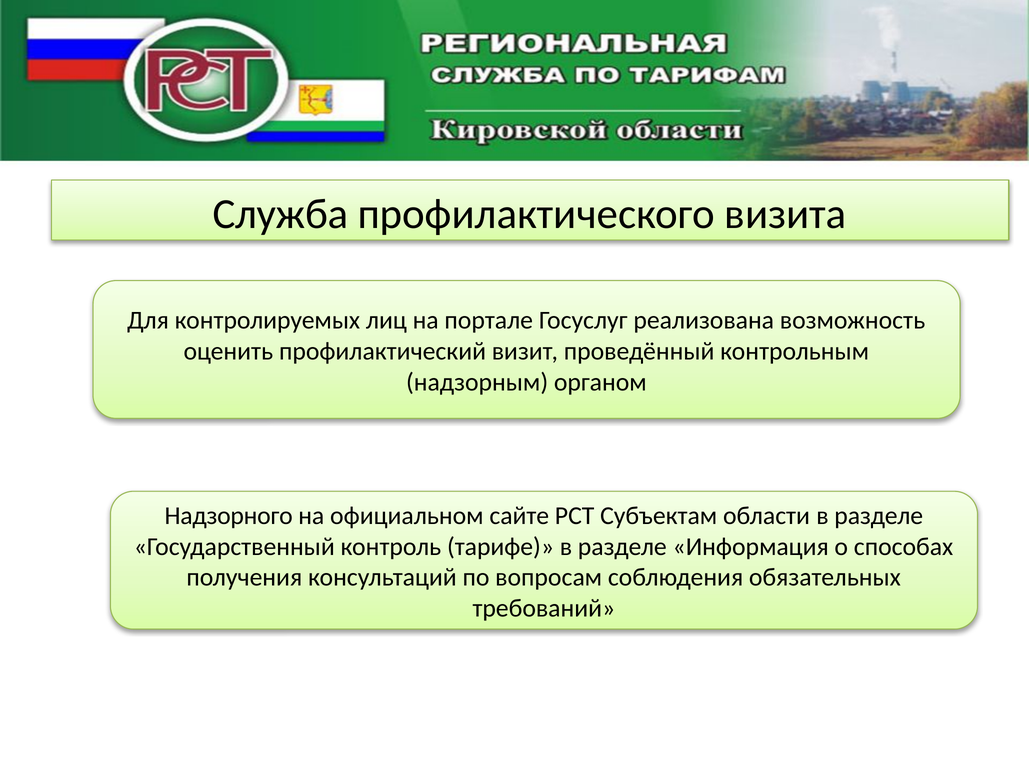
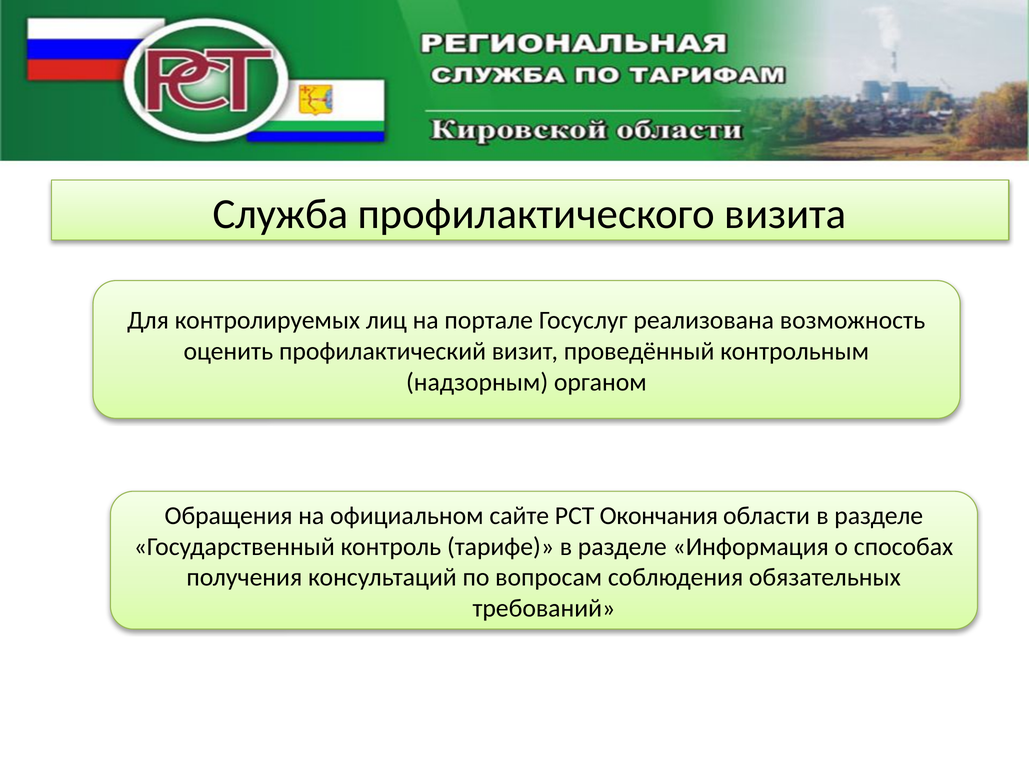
Надзорного: Надзорного -> Обращения
Субъектам: Субъектам -> Окончания
